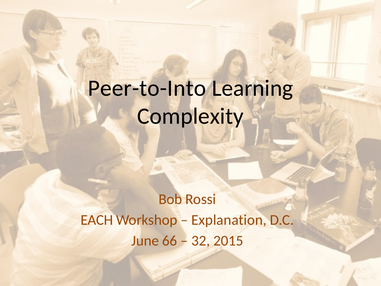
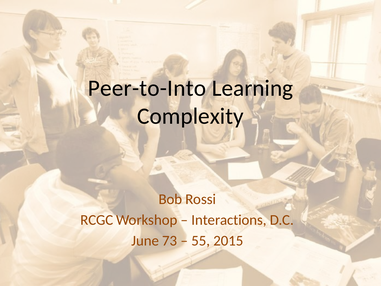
EACH: EACH -> RCGC
Explanation: Explanation -> Interactions
66: 66 -> 73
32: 32 -> 55
